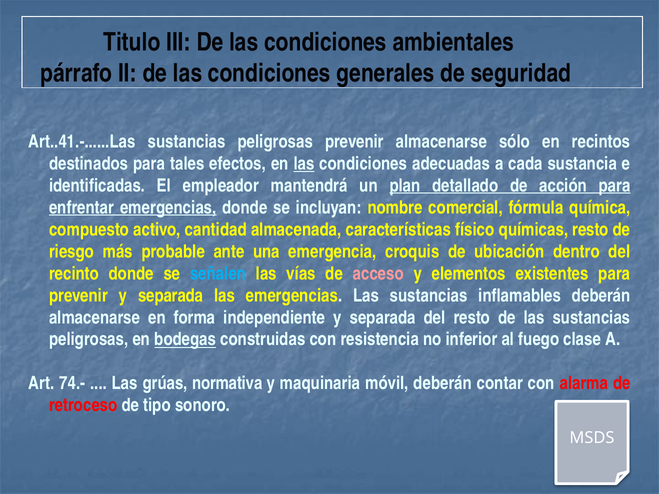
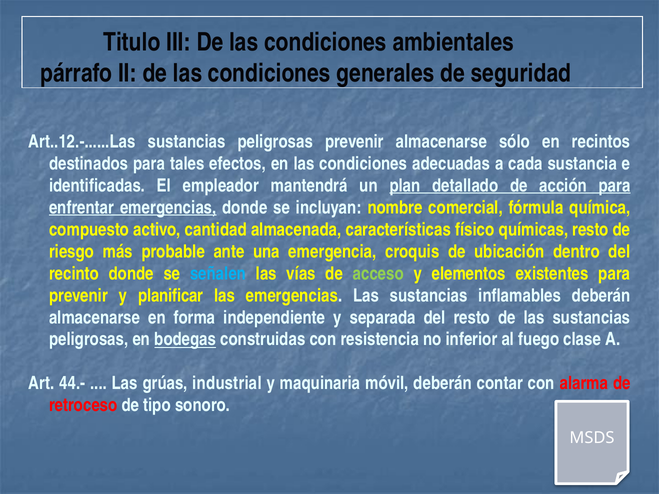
Art..41.-......Las: Art..41.-......Las -> Art..12.-......Las
las at (304, 164) underline: present -> none
acceso colour: pink -> light green
prevenir y separada: separada -> planificar
74.-: 74.- -> 44.-
normativa: normativa -> industrial
